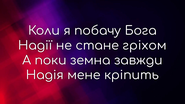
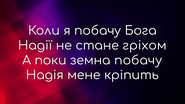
земна завжди: завжди -> побачу
